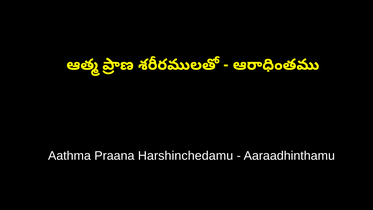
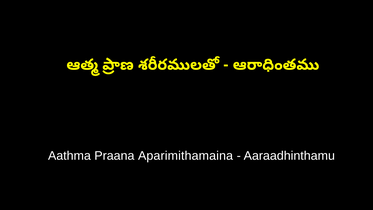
Harshinchedamu: Harshinchedamu -> Aparimithamaina
